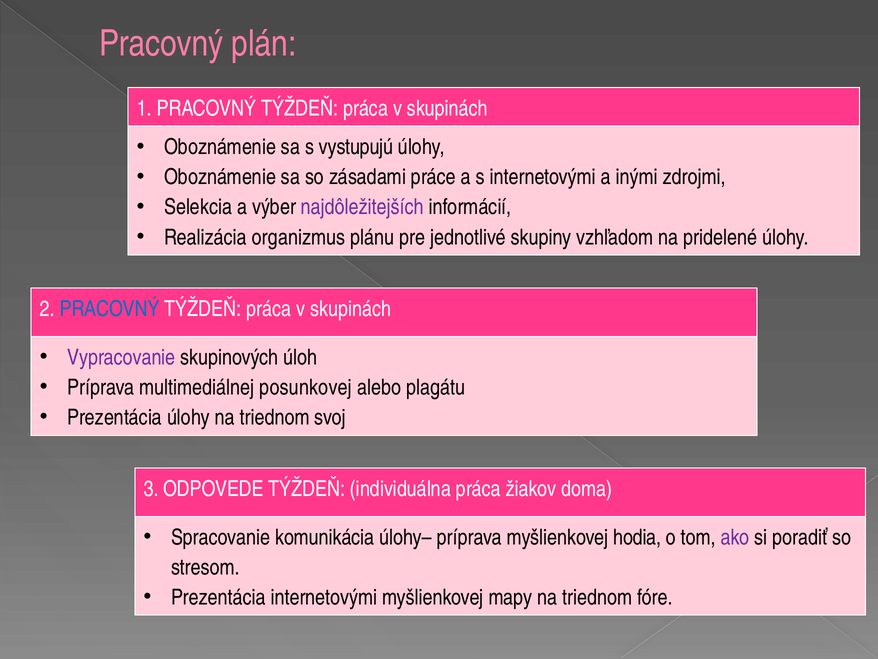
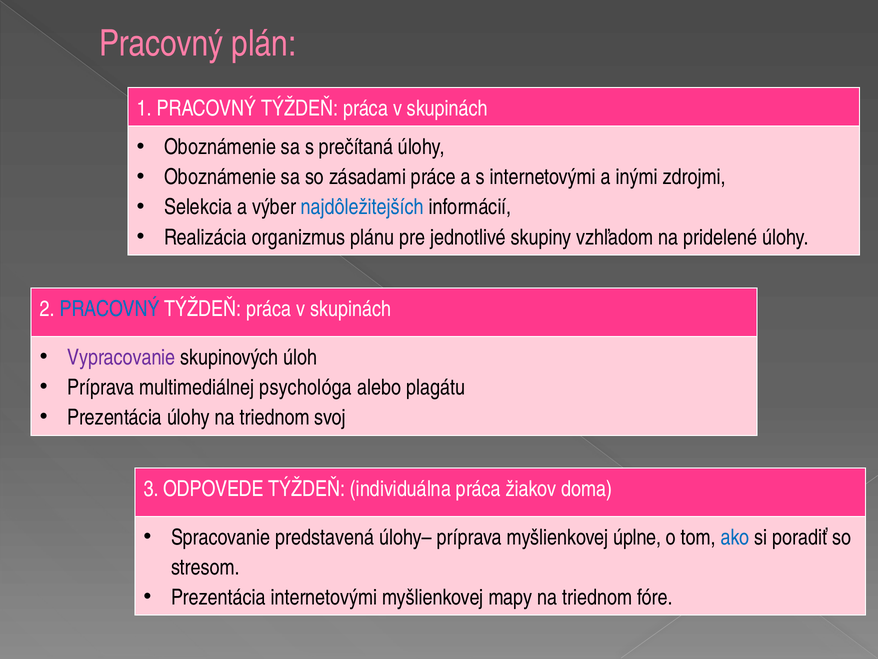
vystupujú: vystupujú -> prečítaná
najdôležitejších colour: purple -> blue
posunkovej: posunkovej -> psychológa
komunikácia: komunikácia -> predstavená
hodia: hodia -> úplne
ako colour: purple -> blue
